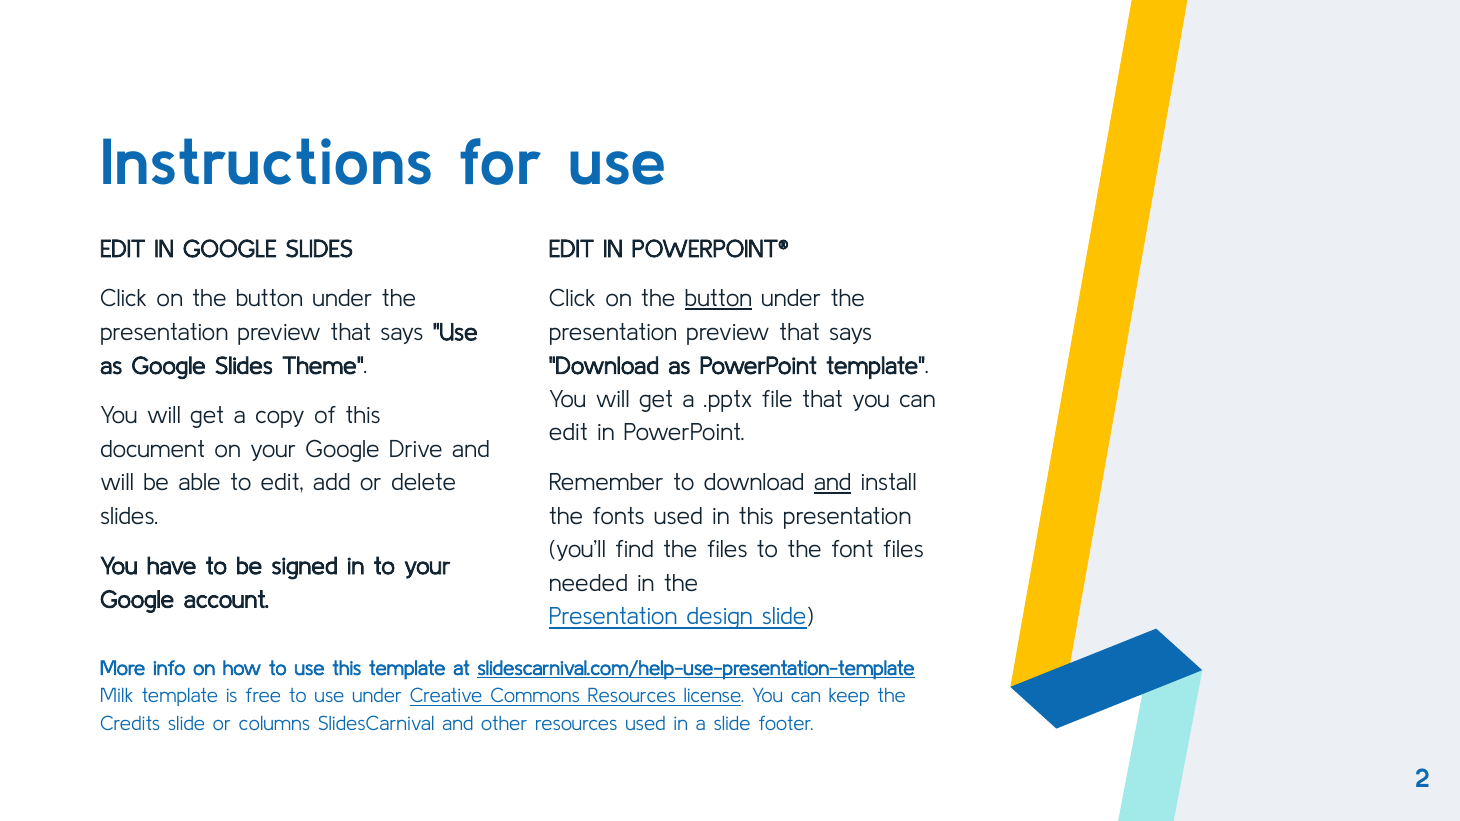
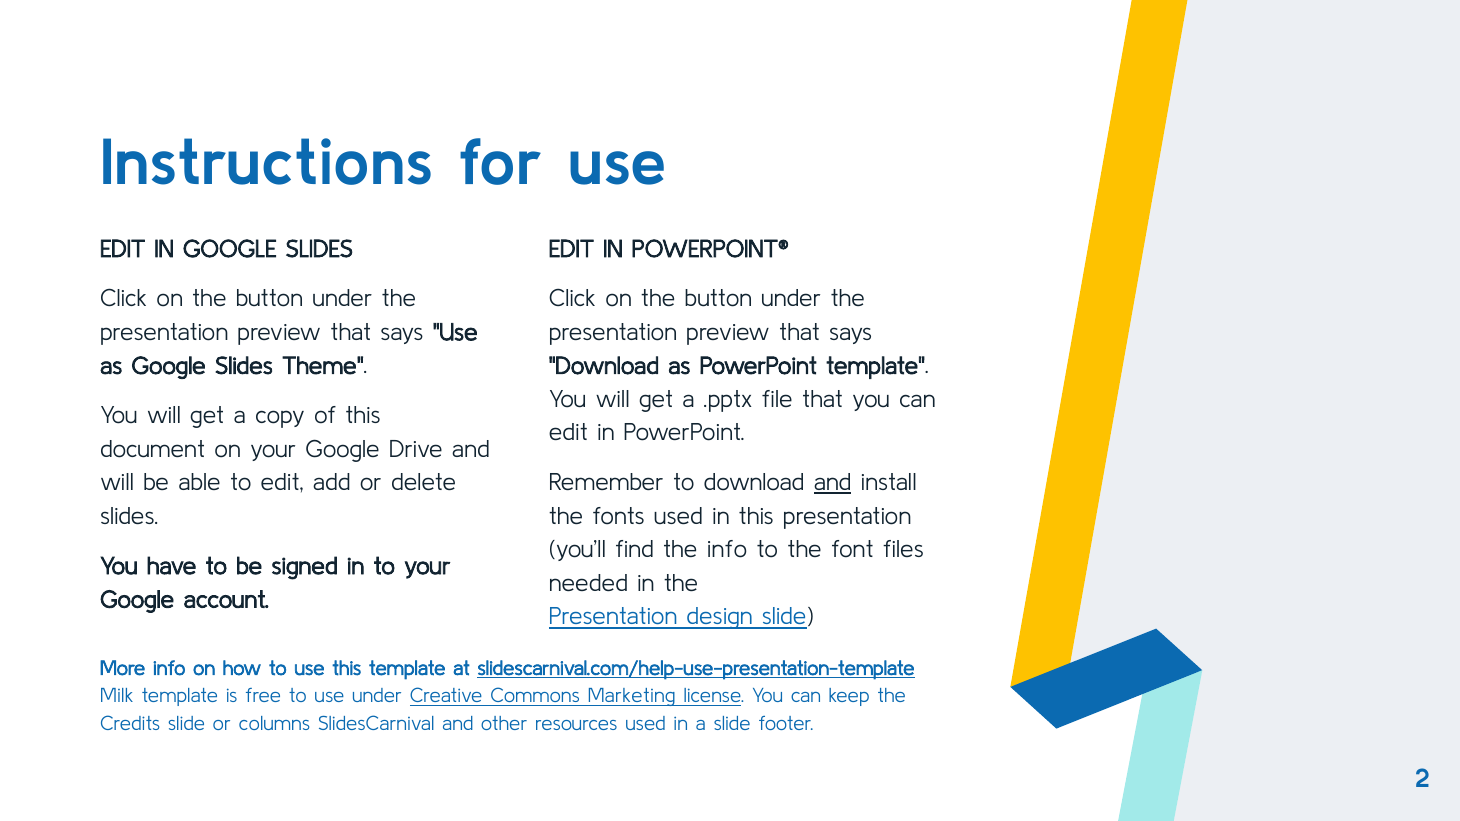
button at (718, 299) underline: present -> none
the files: files -> info
Commons Resources: Resources -> Marketing
